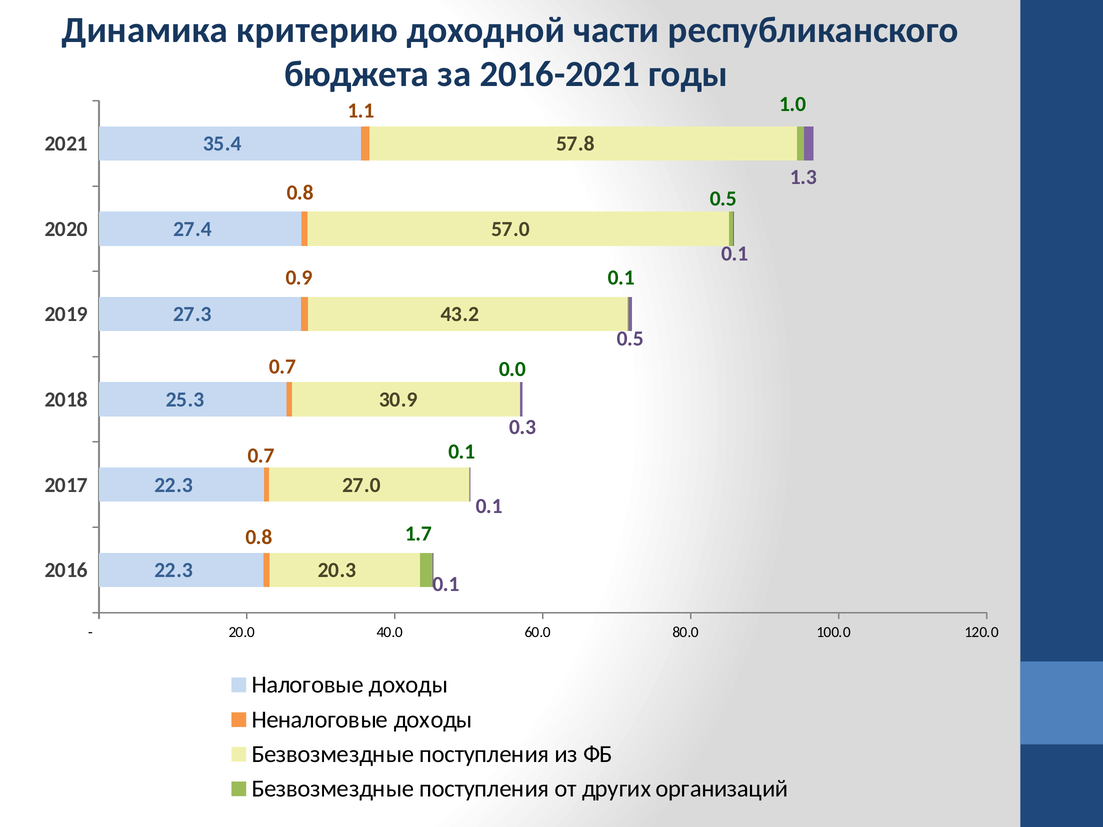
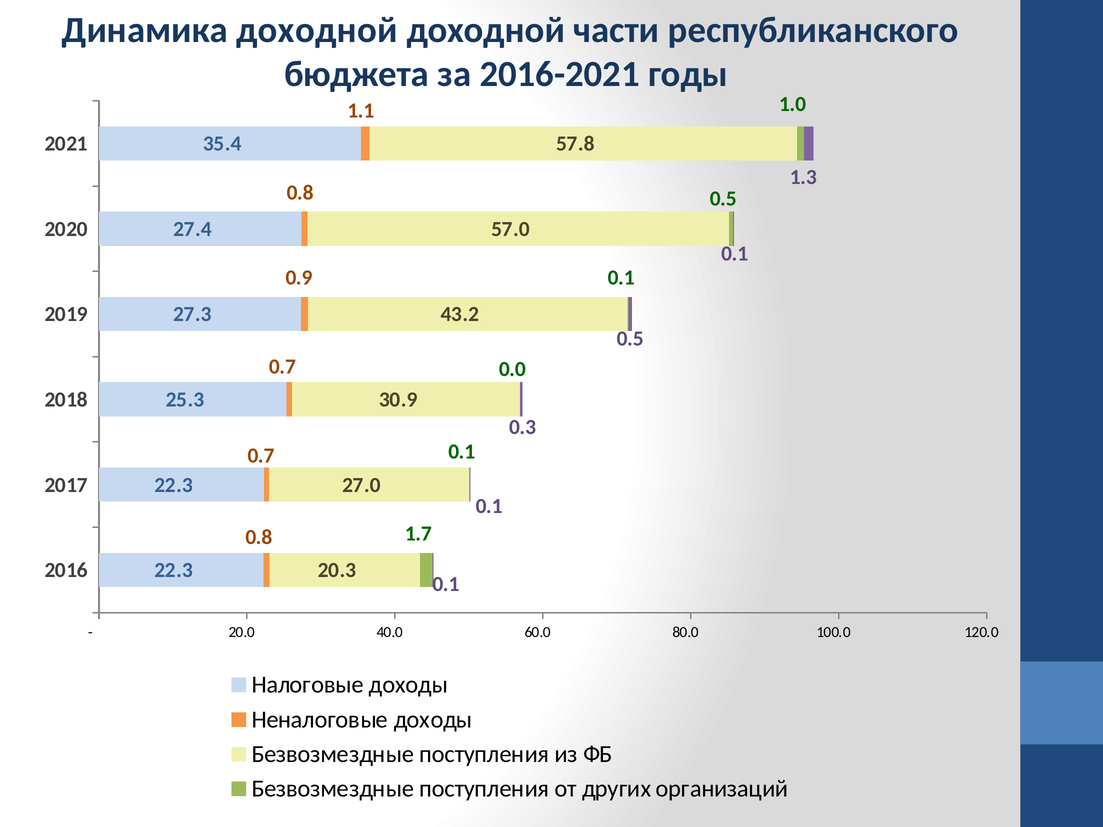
Динамика критерию: критерию -> доходной
